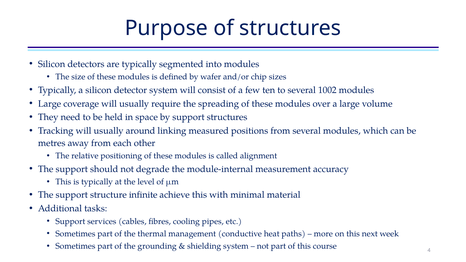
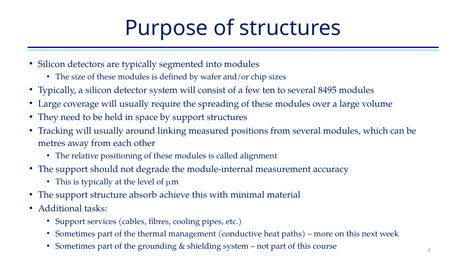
1002: 1002 -> 8495
infinite: infinite -> absorb
